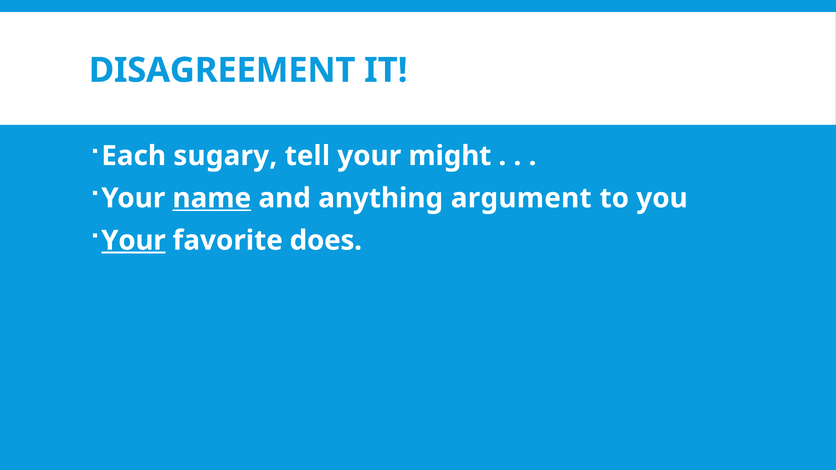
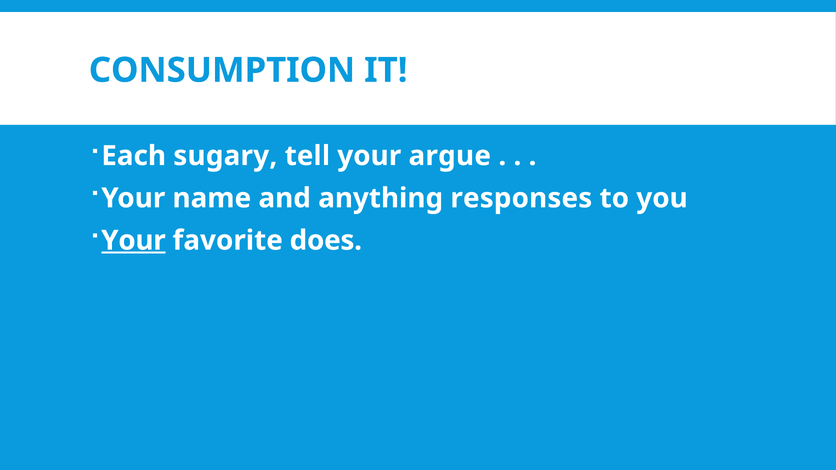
DISAGREEMENT: DISAGREEMENT -> CONSUMPTION
might: might -> argue
name underline: present -> none
argument: argument -> responses
